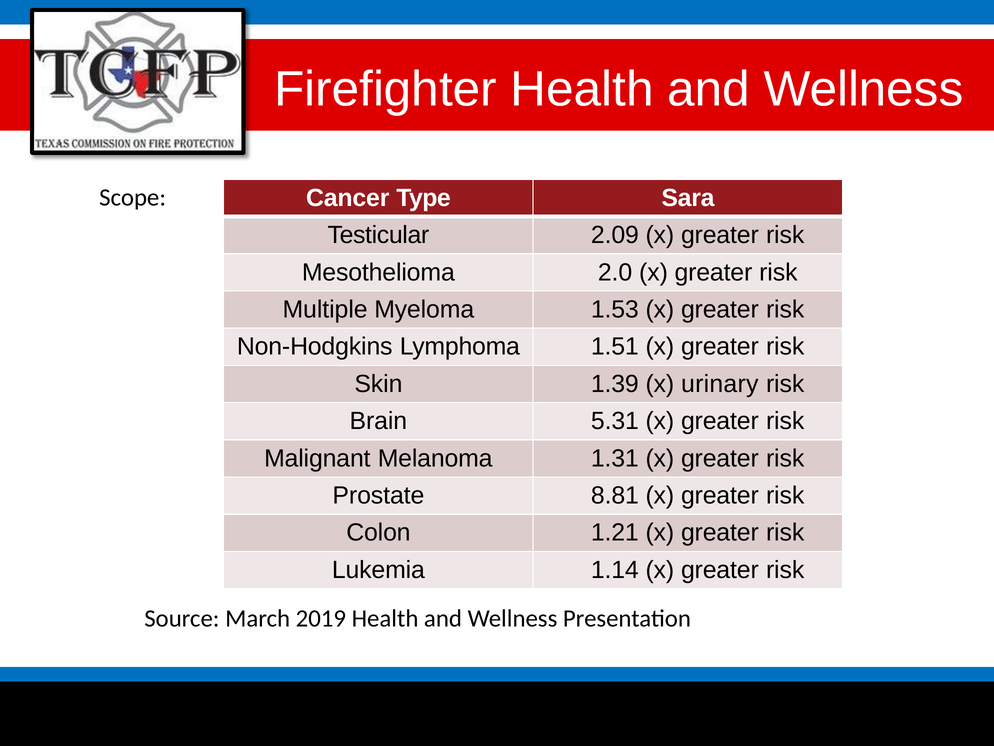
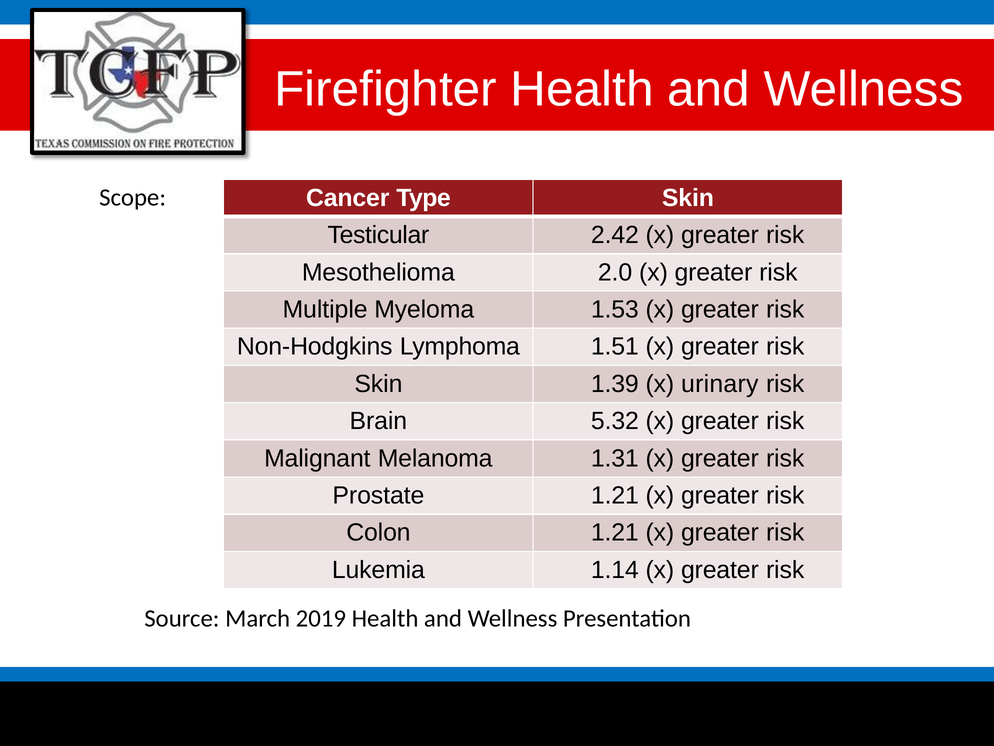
Type Sara: Sara -> Skin
2.09: 2.09 -> 2.42
5.31: 5.31 -> 5.32
Prostate 8.81: 8.81 -> 1.21
